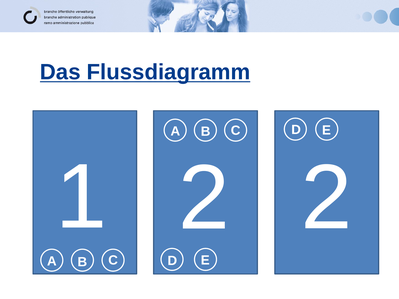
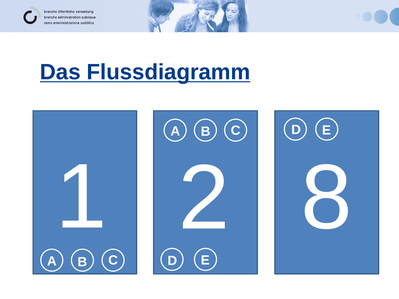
2 at (326, 198): 2 -> 8
